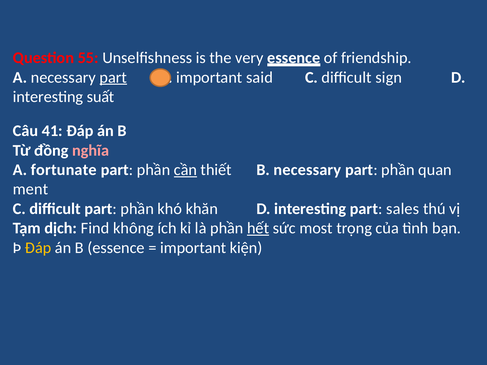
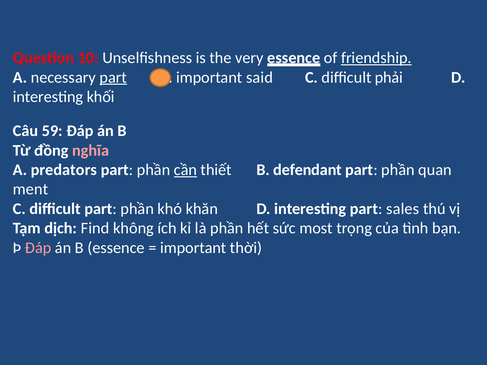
55: 55 -> 10
friendship underline: none -> present
sign: sign -> phải
suất: suất -> khối
41: 41 -> 59
fortunate: fortunate -> predators
B necessary: necessary -> defendant
hết underline: present -> none
Đáp at (38, 248) colour: yellow -> pink
kiện: kiện -> thời
